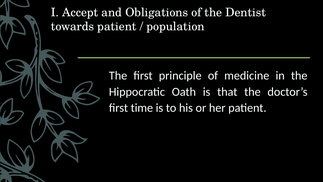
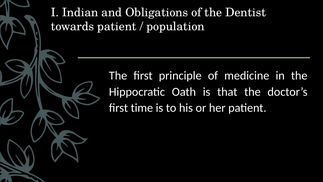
Accept: Accept -> Indian
